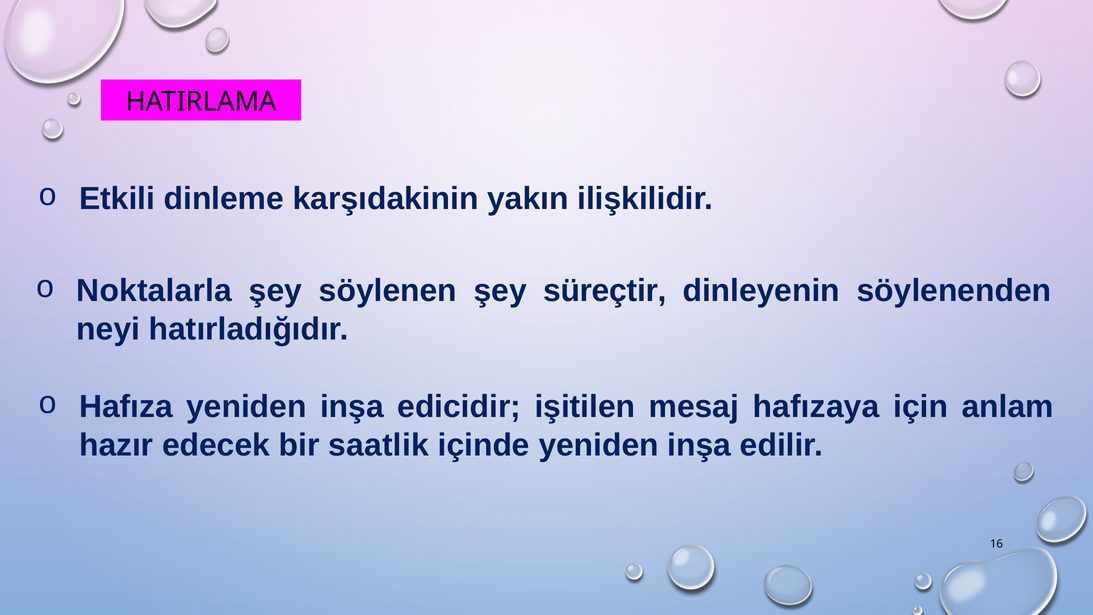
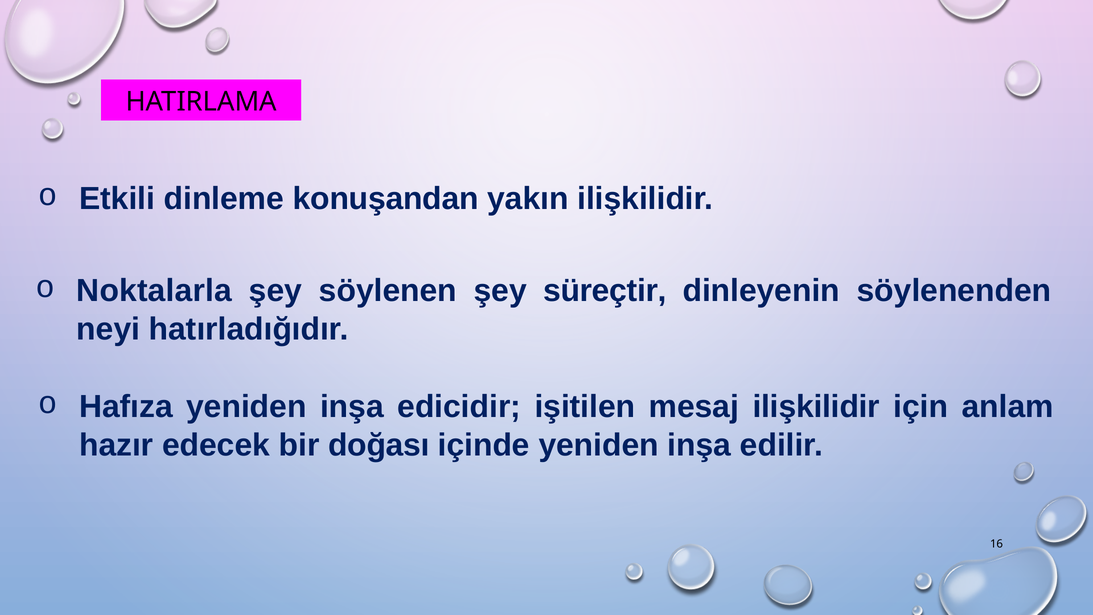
karşıdakinin: karşıdakinin -> konuşandan
mesaj hafızaya: hafızaya -> ilişkilidir
saatlik: saatlik -> doğası
